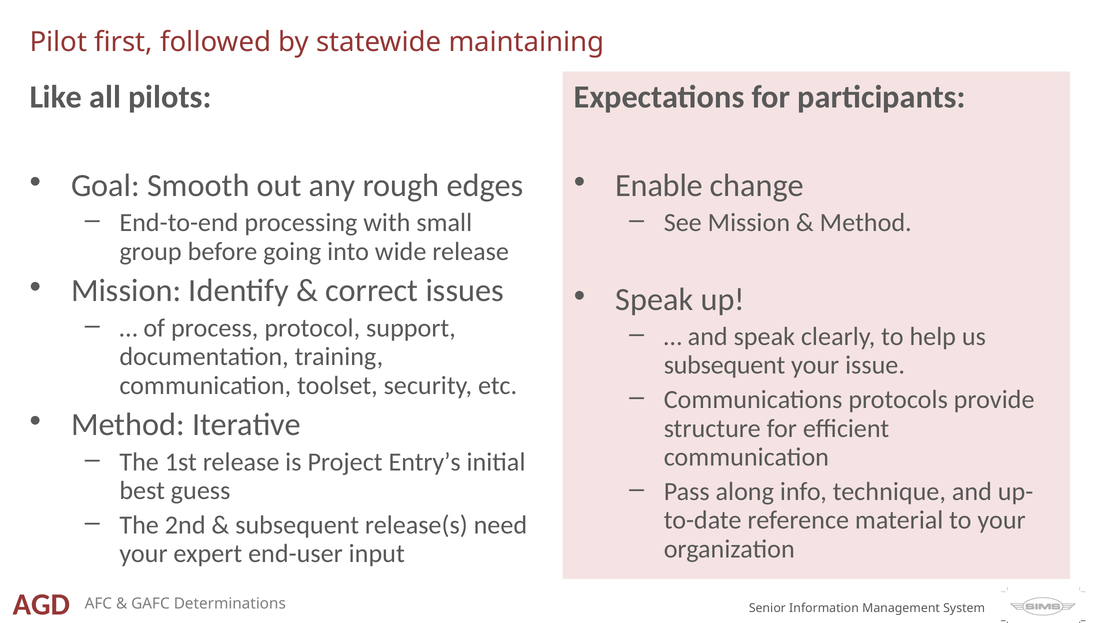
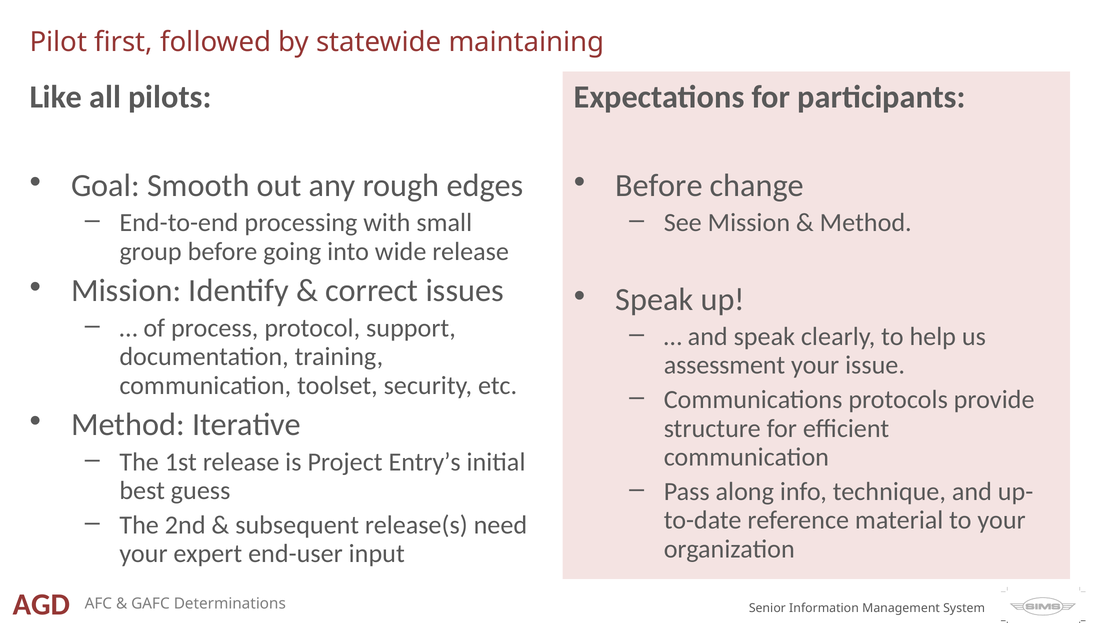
Enable at (659, 185): Enable -> Before
subsequent at (725, 365): subsequent -> assessment
